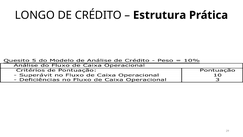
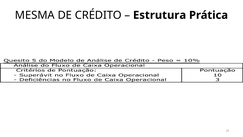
LONGO: LONGO -> MESMA
